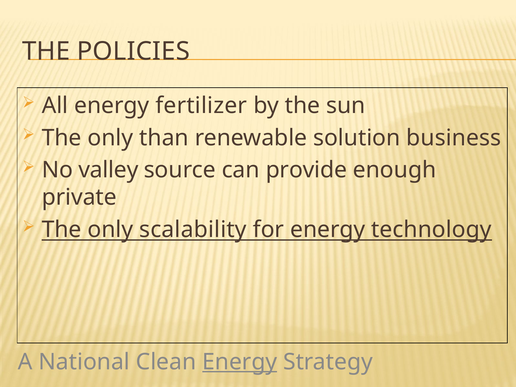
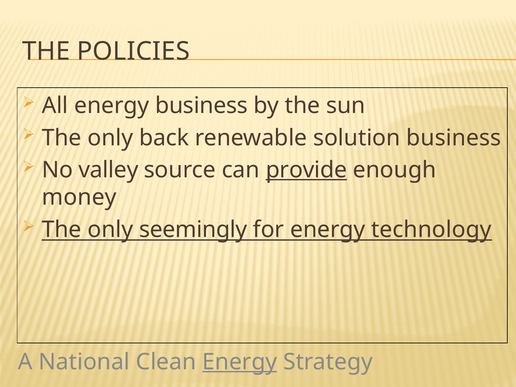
energy fertilizer: fertilizer -> business
than: than -> back
provide underline: none -> present
private: private -> money
scalability: scalability -> seemingly
